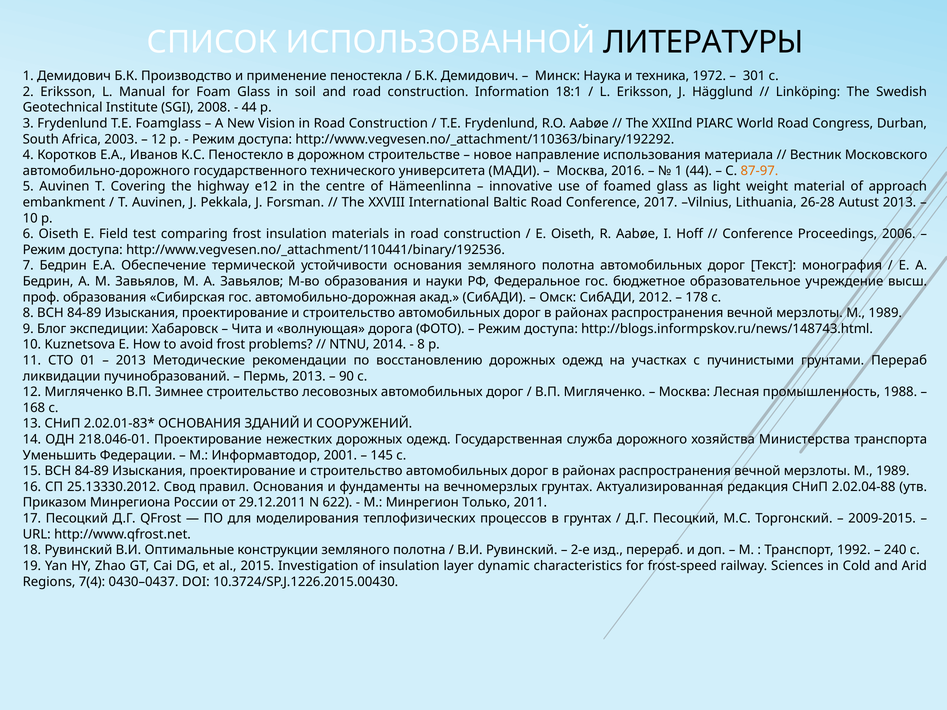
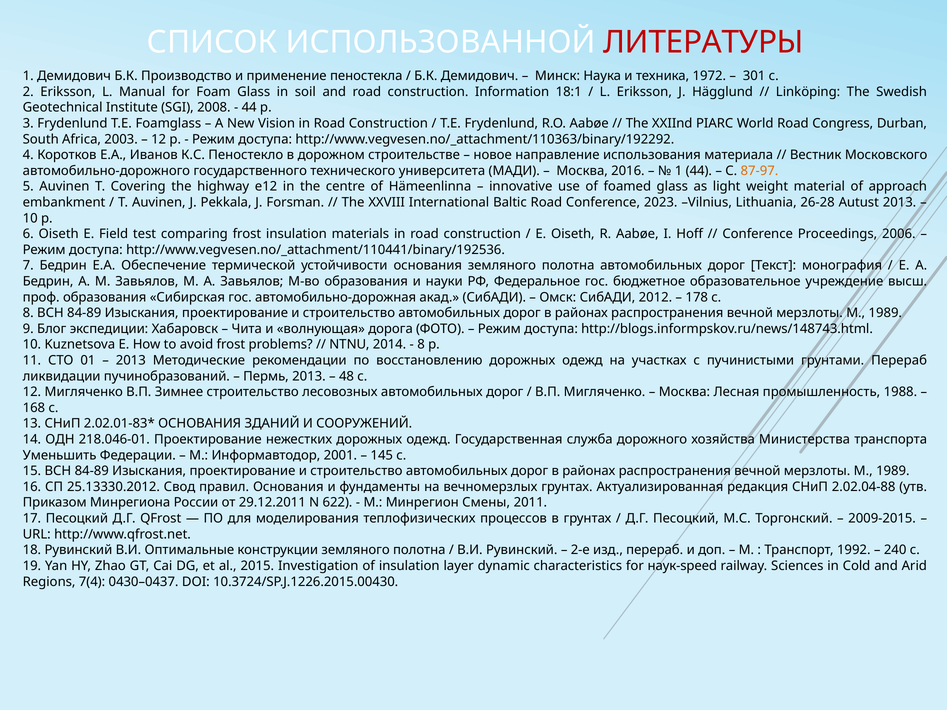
ЛИТЕРАТУРЫ colour: black -> red
2017: 2017 -> 2023
90: 90 -> 48
Только: Только -> Смены
frost-speed: frost-speed -> наук-speed
